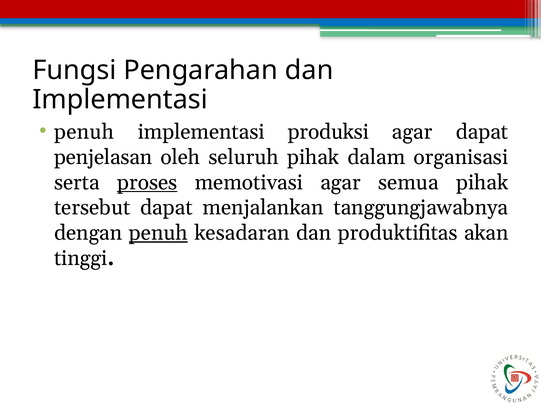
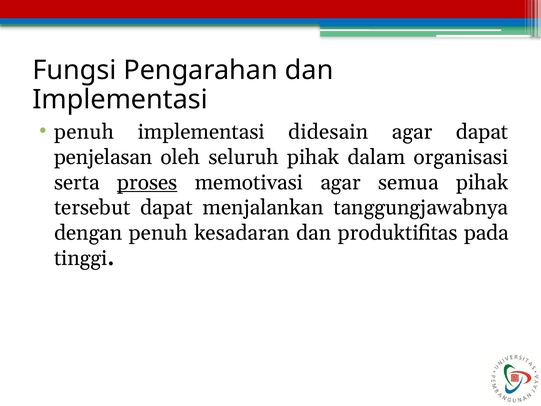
produksi: produksi -> didesain
penuh at (158, 233) underline: present -> none
akan: akan -> pada
